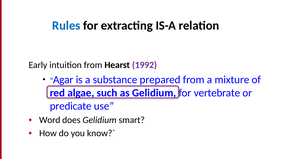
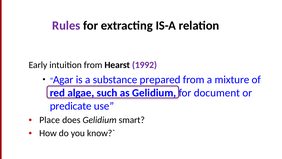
Rules colour: blue -> purple
vertebrate: vertebrate -> document
Word: Word -> Place
